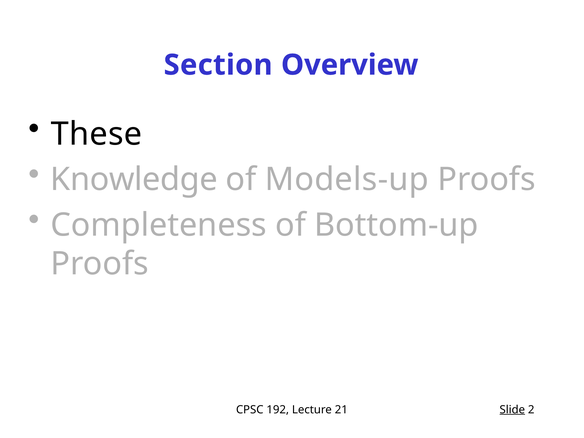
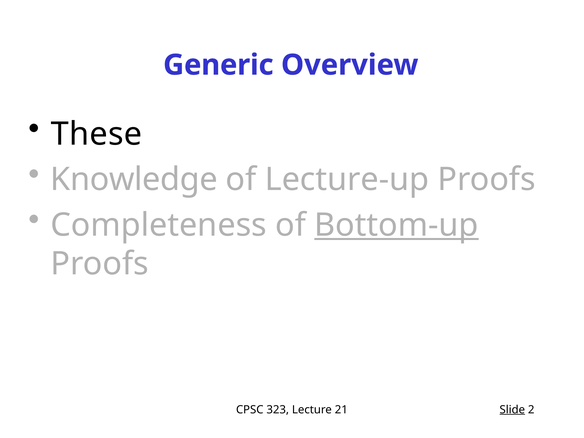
Section: Section -> Generic
Models-up: Models-up -> Lecture-up
Bottom-up underline: none -> present
192: 192 -> 323
